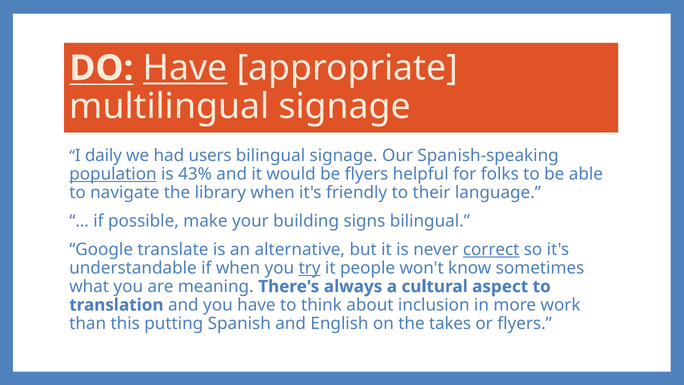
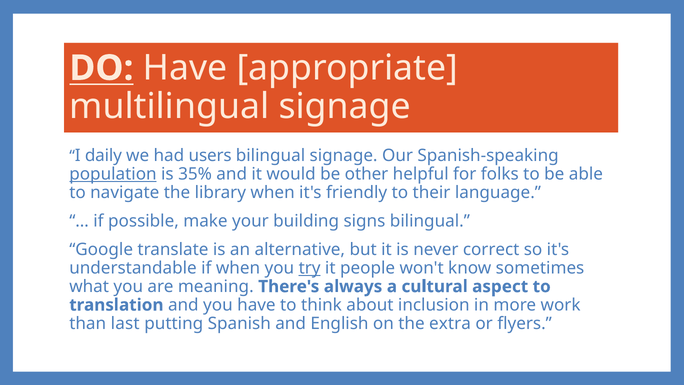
Have at (185, 68) underline: present -> none
43%: 43% -> 35%
be flyers: flyers -> other
correct underline: present -> none
this: this -> last
takes: takes -> extra
